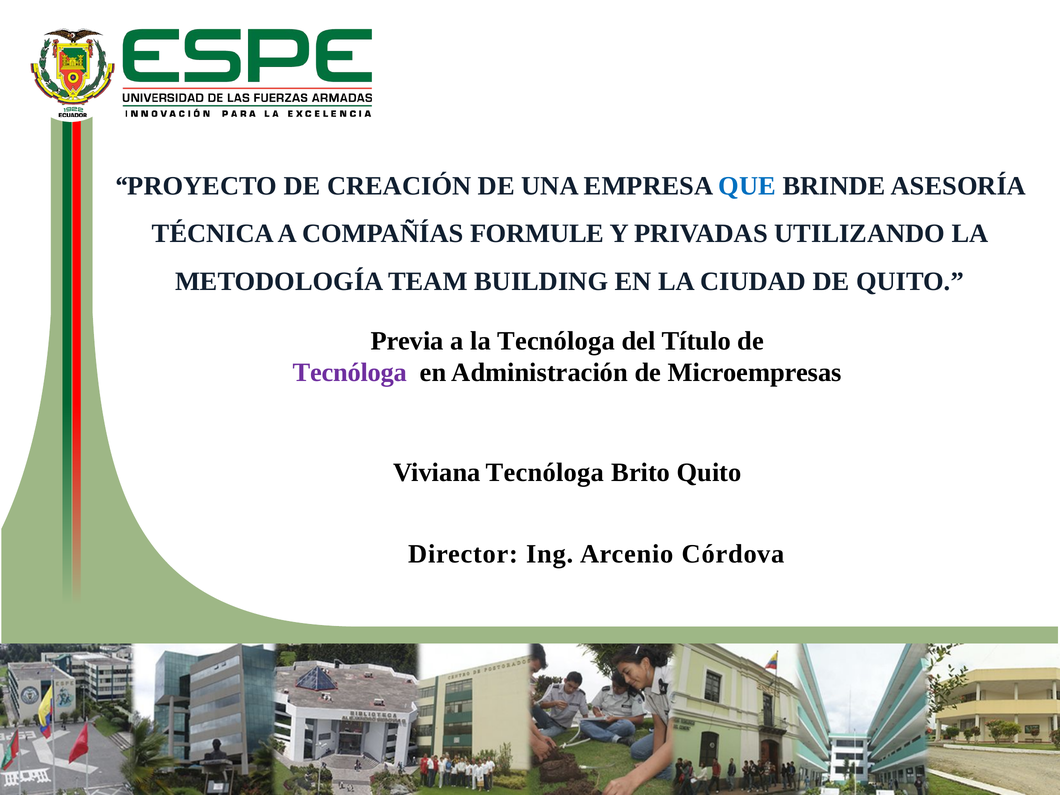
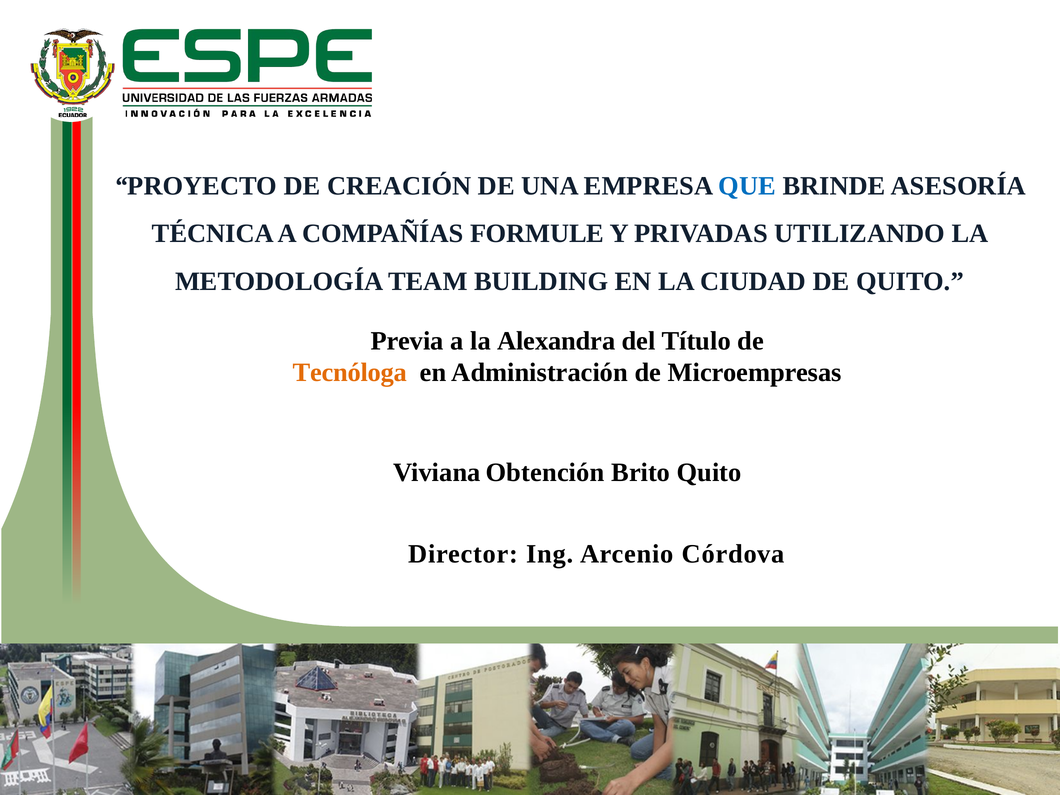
la Tecnóloga: Tecnóloga -> Alexandra
Tecnóloga at (350, 373) colour: purple -> orange
Viviana Tecnóloga: Tecnóloga -> Obtención
